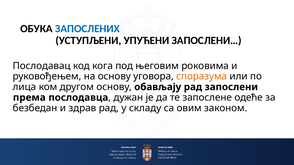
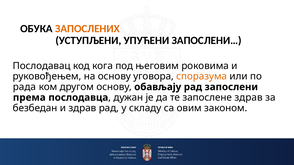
ЗАПОСЛЕНИХ colour: blue -> orange
лица: лица -> рада
запослене одеће: одеће -> здрав
